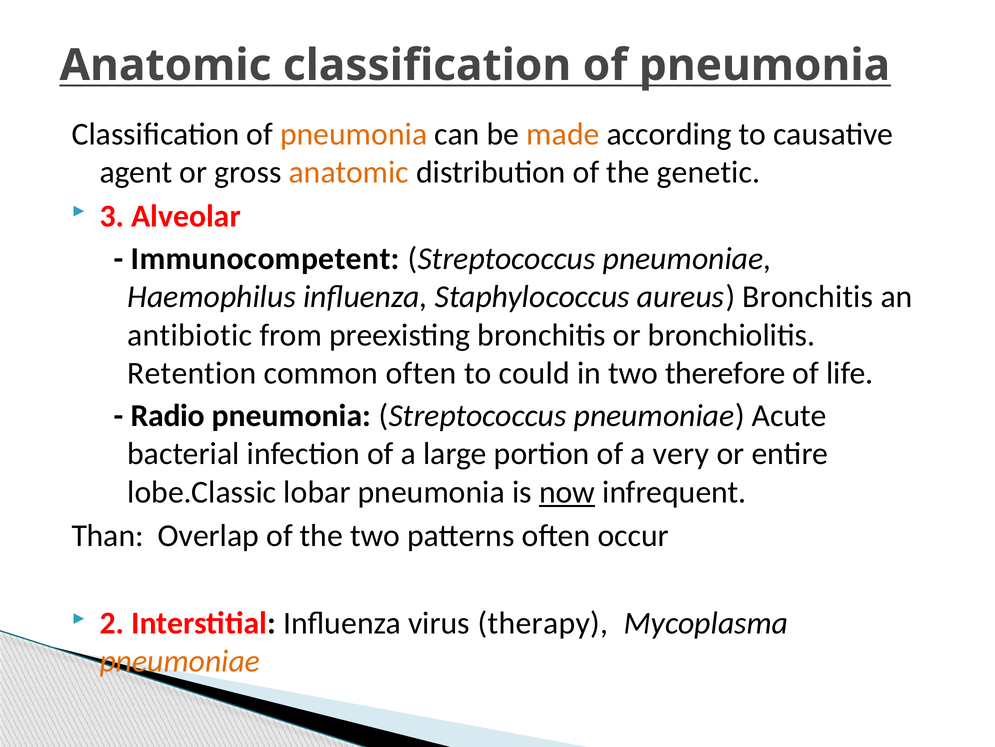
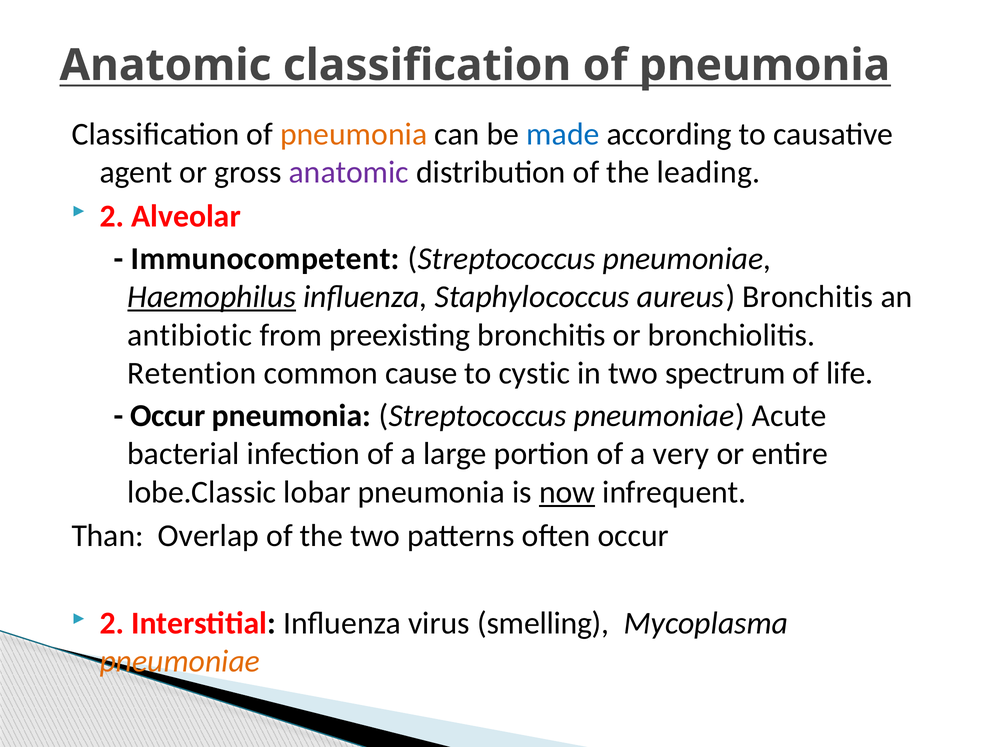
made colour: orange -> blue
anatomic at (349, 172) colour: orange -> purple
genetic: genetic -> leading
3 at (112, 216): 3 -> 2
Haemophilus underline: none -> present
common often: often -> cause
could: could -> cystic
therefore: therefore -> spectrum
Radio at (168, 415): Radio -> Occur
therapy: therapy -> smelling
